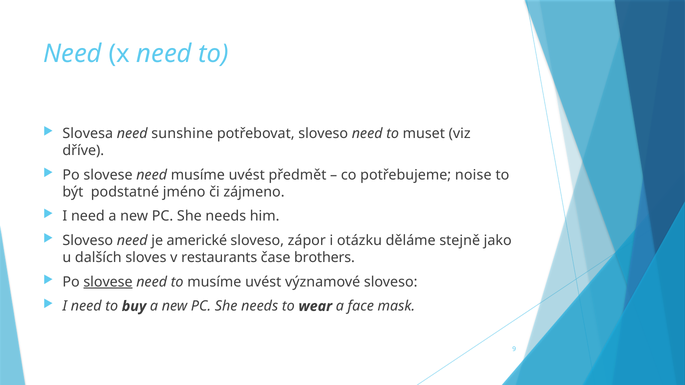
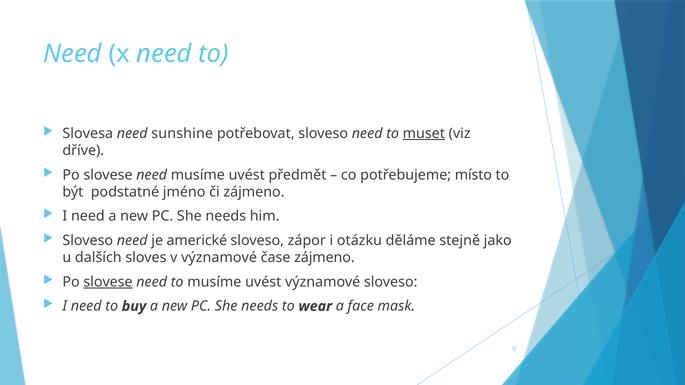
muset underline: none -> present
noise: noise -> místo
v restaurants: restaurants -> významové
čase brothers: brothers -> zájmeno
